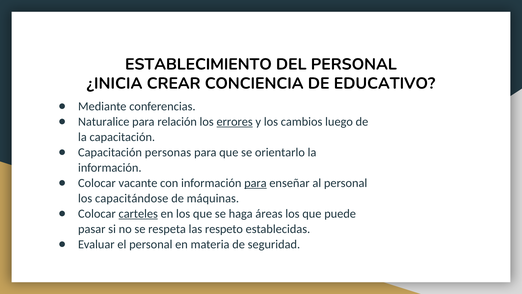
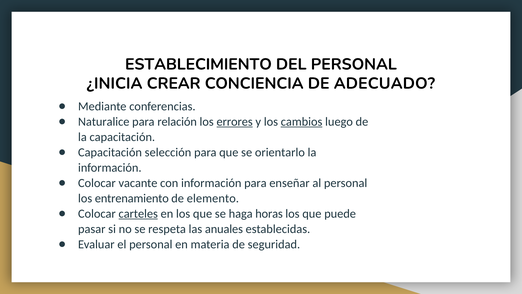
EDUCATIVO: EDUCATIVO -> ADECUADO
cambios underline: none -> present
personas: personas -> selección
para at (255, 183) underline: present -> none
capacitándose: capacitándose -> entrenamiento
máquinas: máquinas -> elemento
áreas: áreas -> horas
respeto: respeto -> anuales
